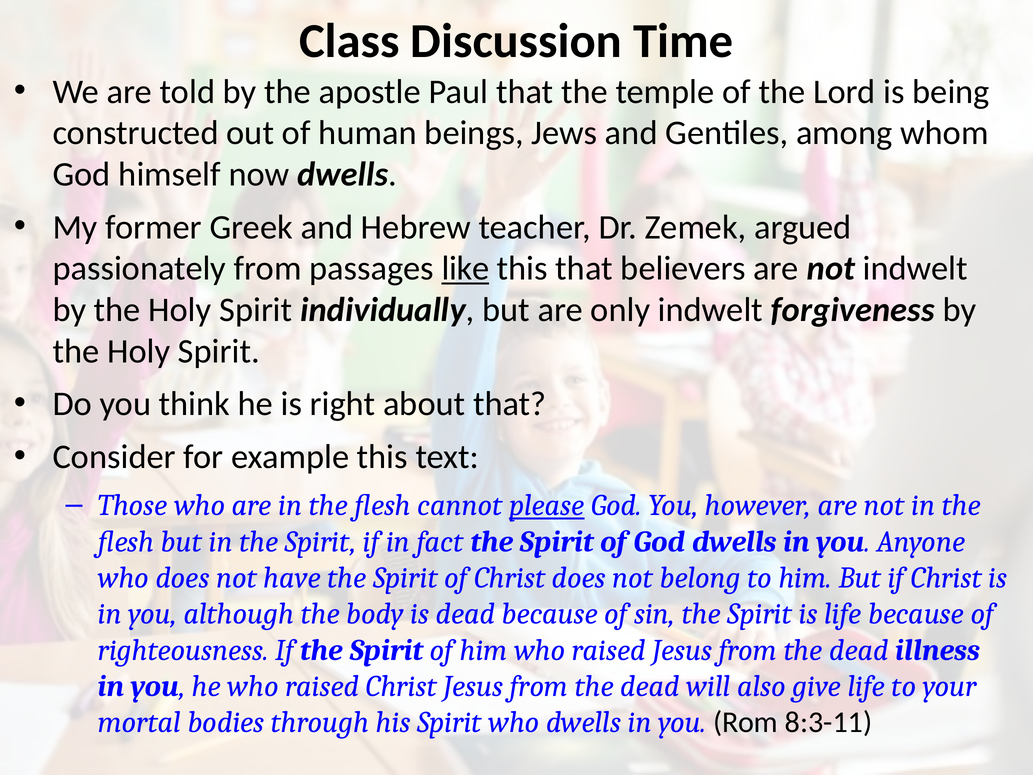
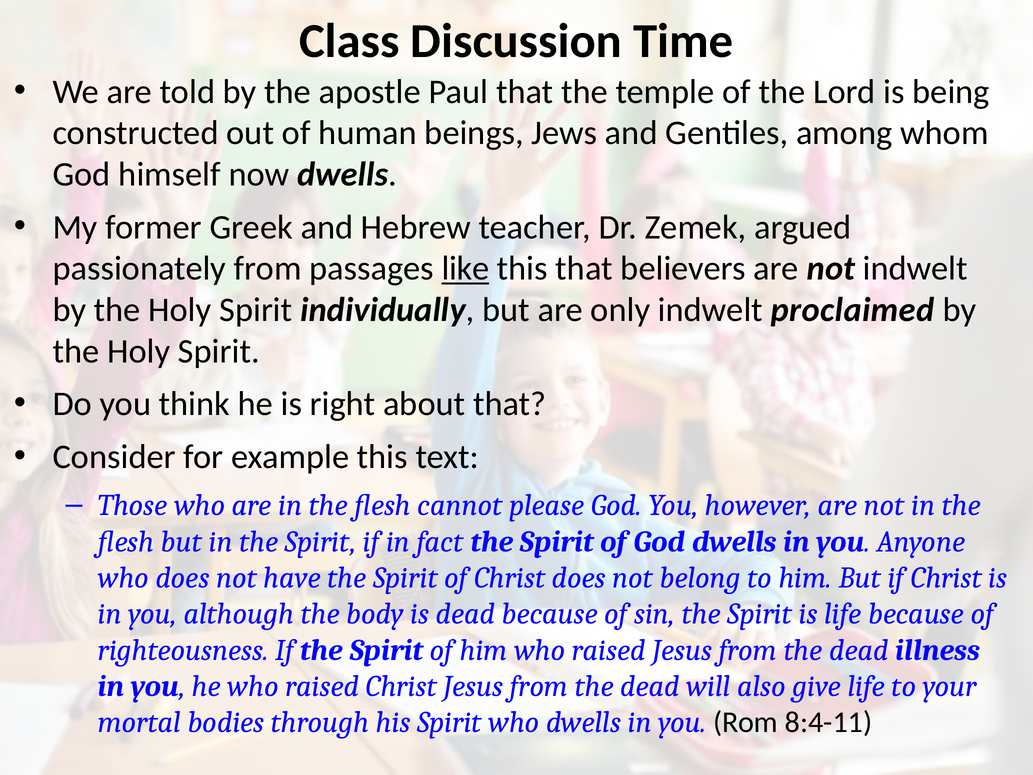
forgiveness: forgiveness -> proclaimed
please underline: present -> none
8:3-11: 8:3-11 -> 8:4-11
